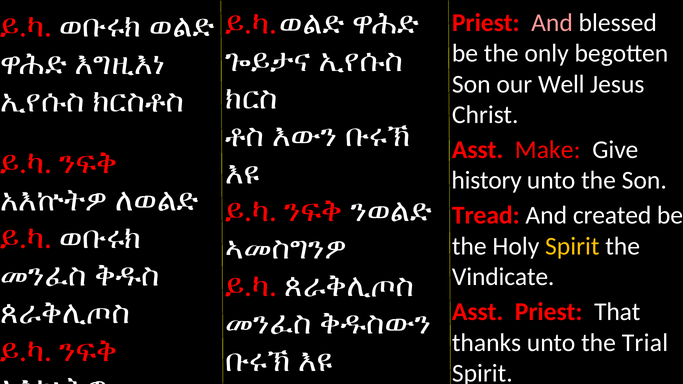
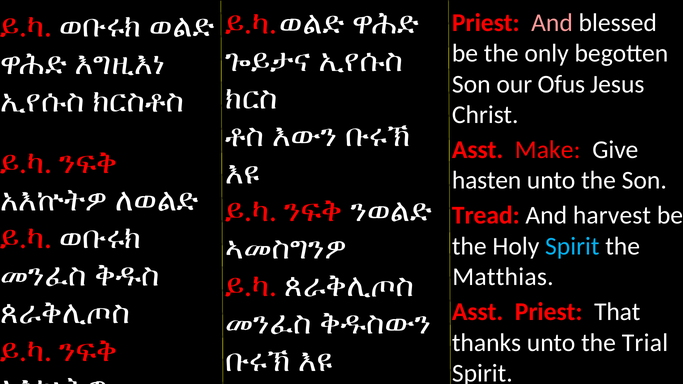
Well: Well -> Ofus
history: history -> hasten
created: created -> harvest
Spirit at (572, 246) colour: yellow -> light blue
Vindicate: Vindicate -> Matthias
